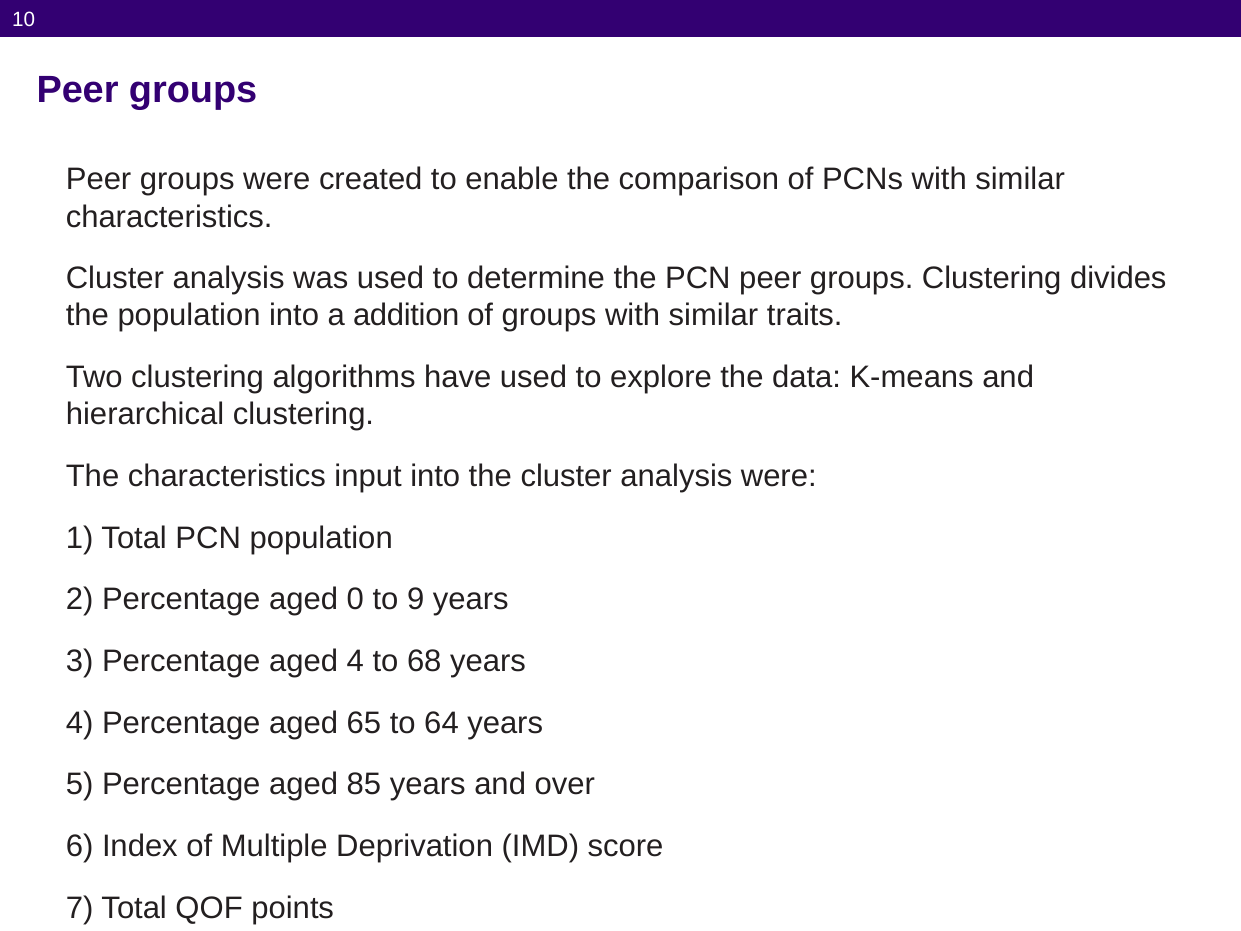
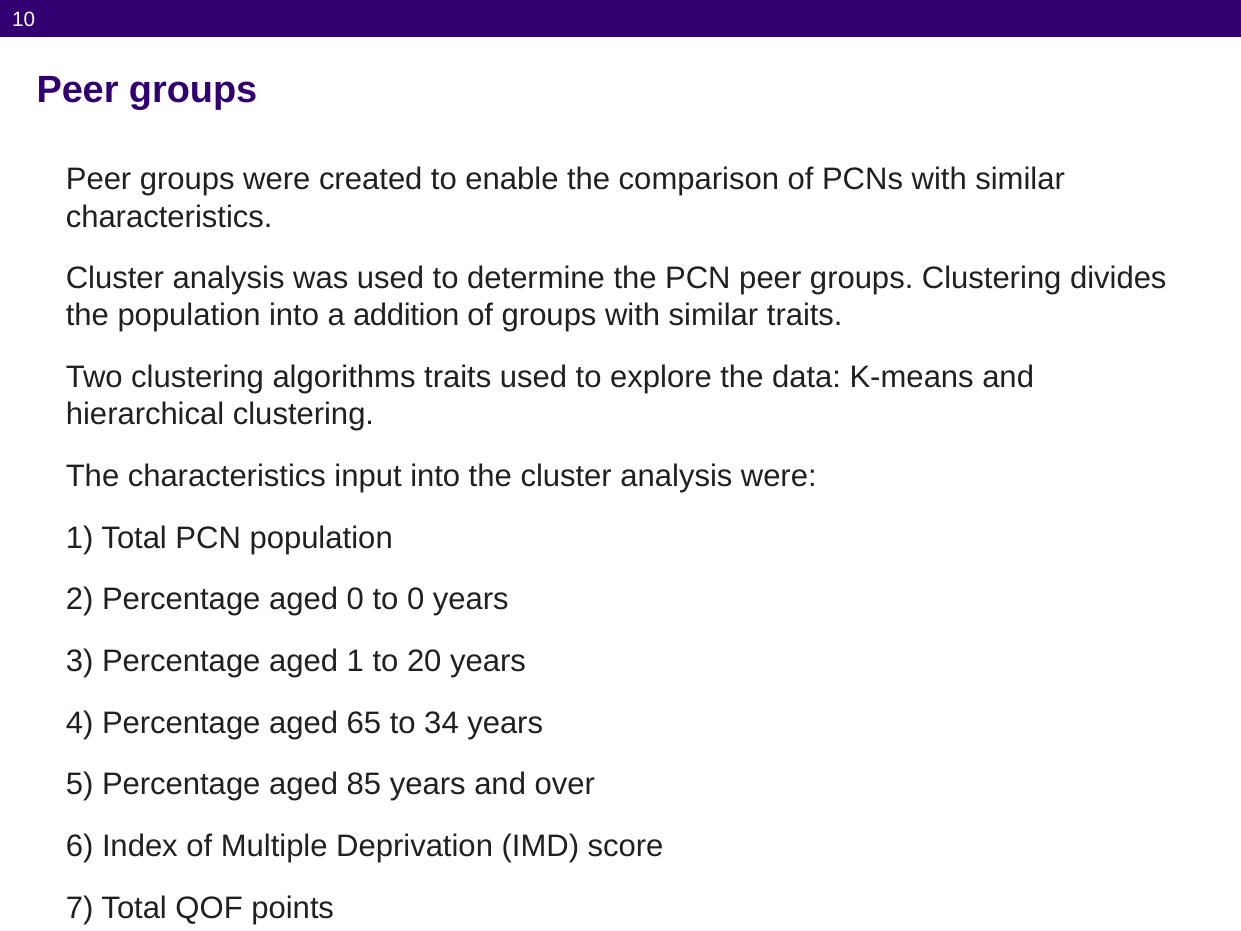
algorithms have: have -> traits
to 9: 9 -> 0
aged 4: 4 -> 1
68: 68 -> 20
64: 64 -> 34
